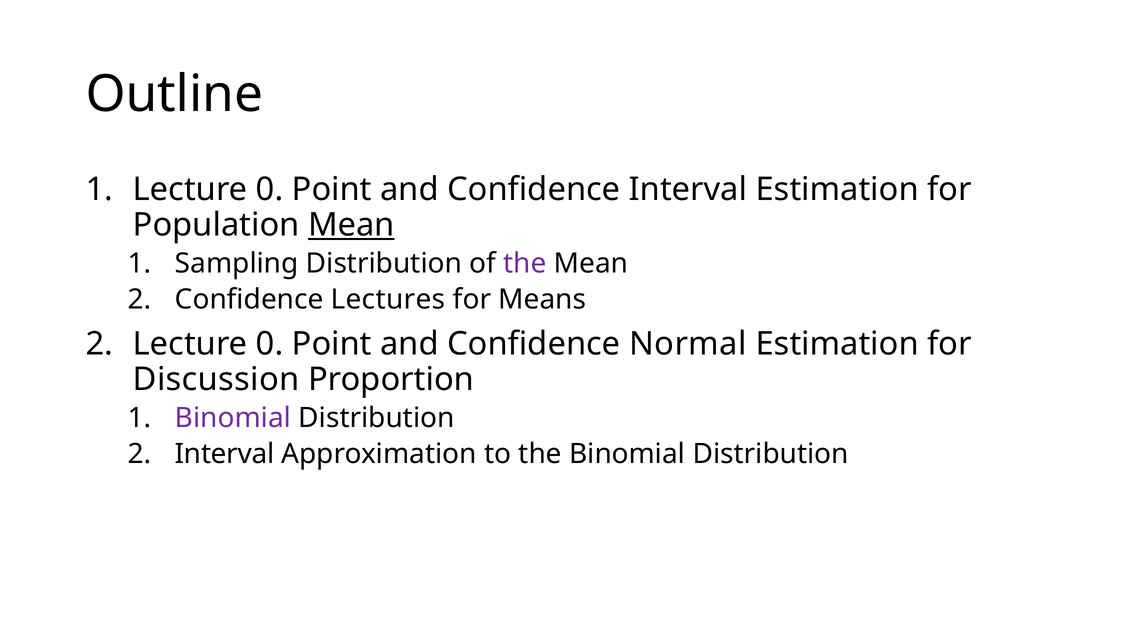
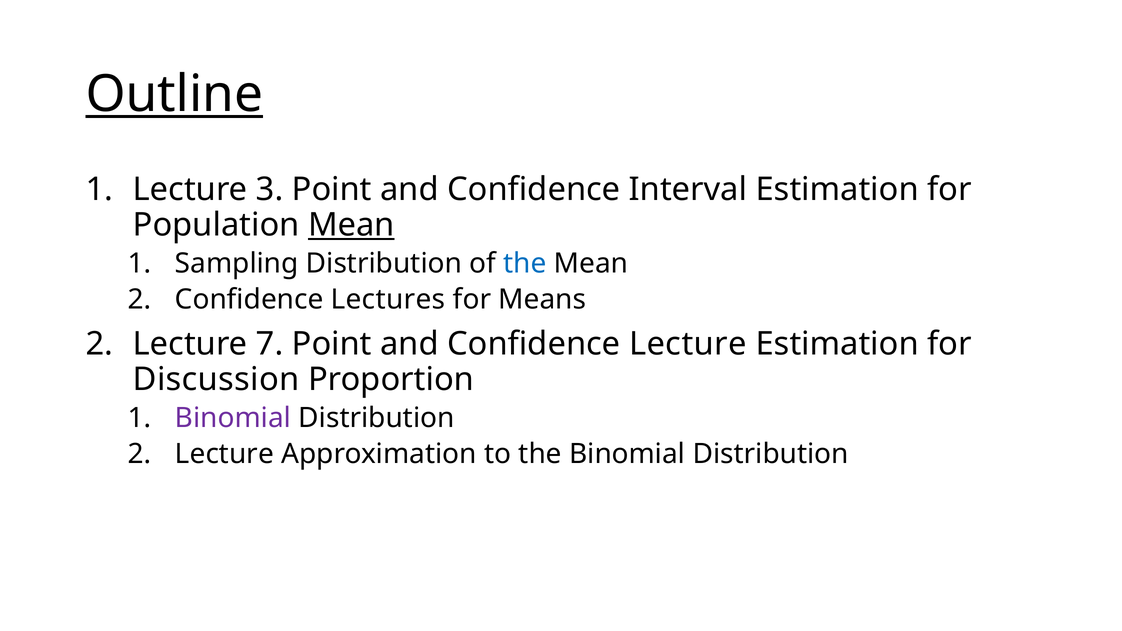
Outline underline: none -> present
0 at (270, 190): 0 -> 3
the at (525, 264) colour: purple -> blue
0 at (270, 344): 0 -> 7
Confidence Normal: Normal -> Lecture
Interval at (225, 454): Interval -> Lecture
